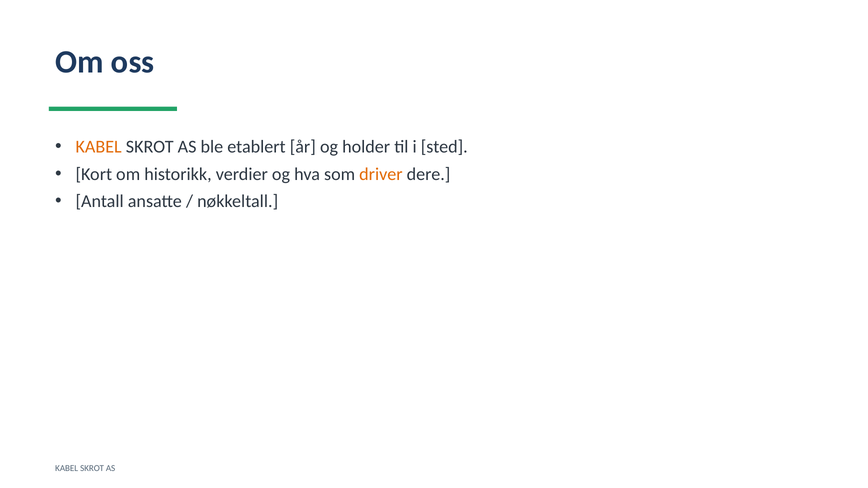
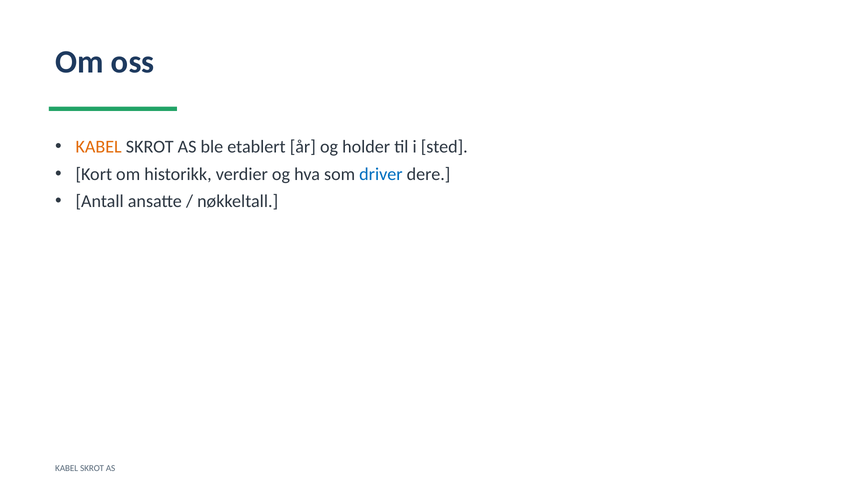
driver colour: orange -> blue
